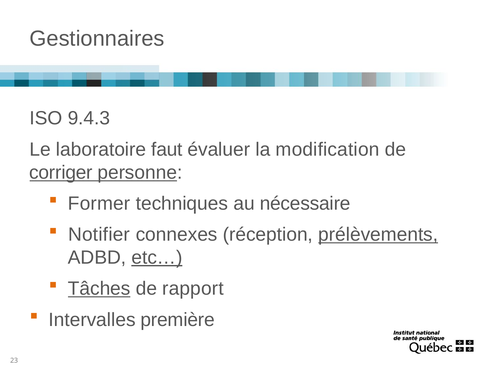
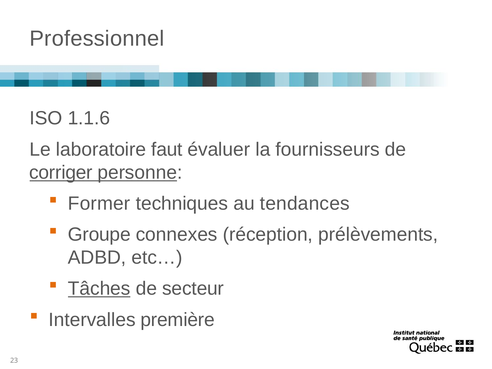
Gestionnaires: Gestionnaires -> Professionnel
9.4.3: 9.4.3 -> 1.1.6
modification: modification -> fournisseurs
nécessaire: nécessaire -> tendances
Notifier: Notifier -> Groupe
prélèvements underline: present -> none
etc… underline: present -> none
rapport: rapport -> secteur
